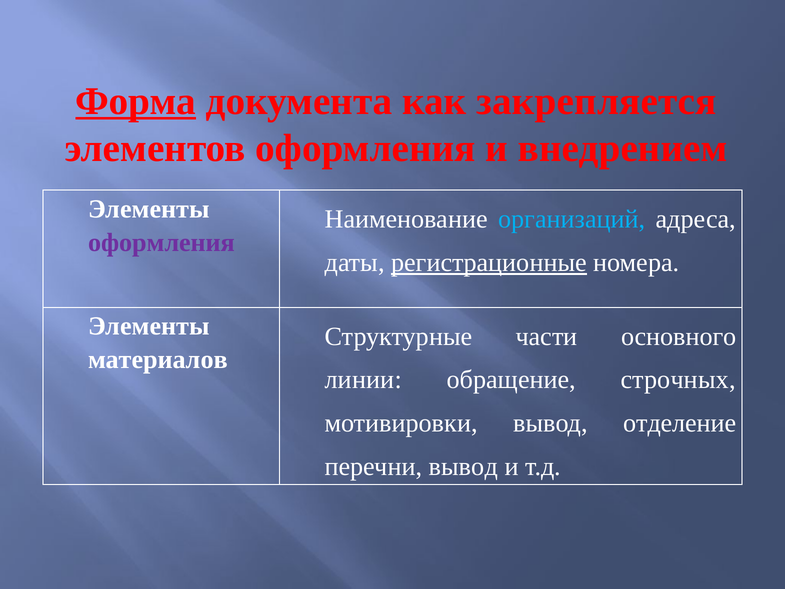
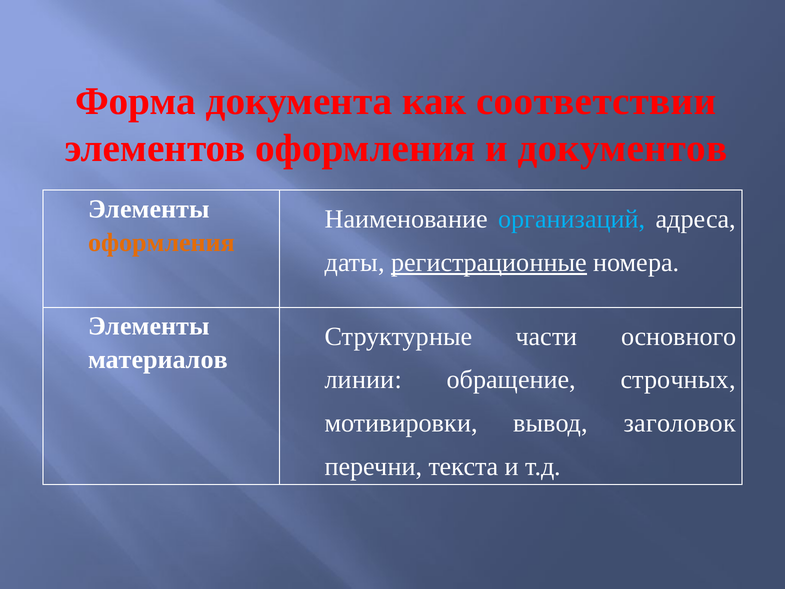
Форма underline: present -> none
закрепляется: закрепляется -> соответствии
внедрением: внедрением -> документов
оформления at (162, 242) colour: purple -> orange
отделение: отделение -> заголовок
перечни вывод: вывод -> текста
